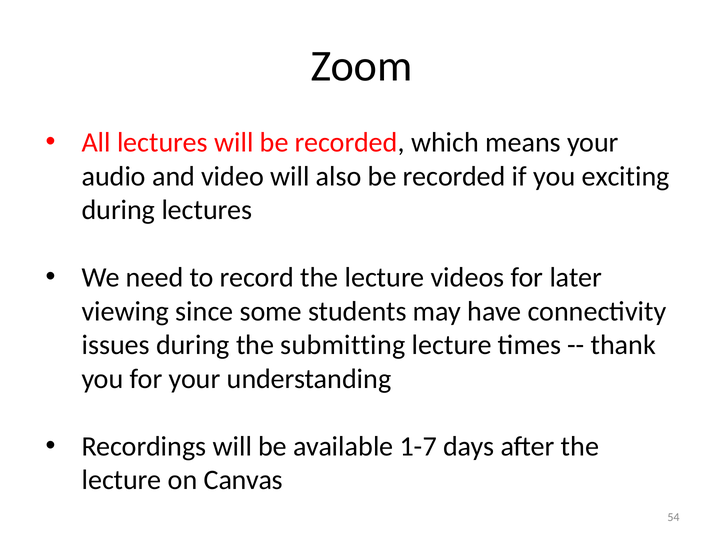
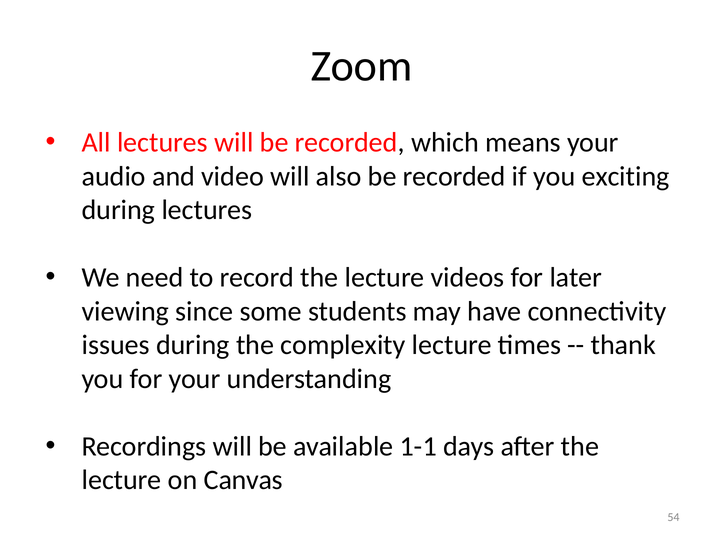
submitting: submitting -> complexity
1-7: 1-7 -> 1-1
